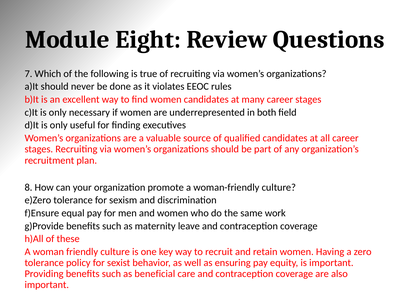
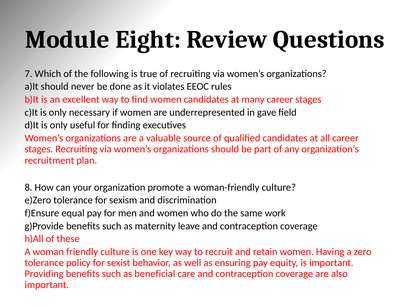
both: both -> gave
